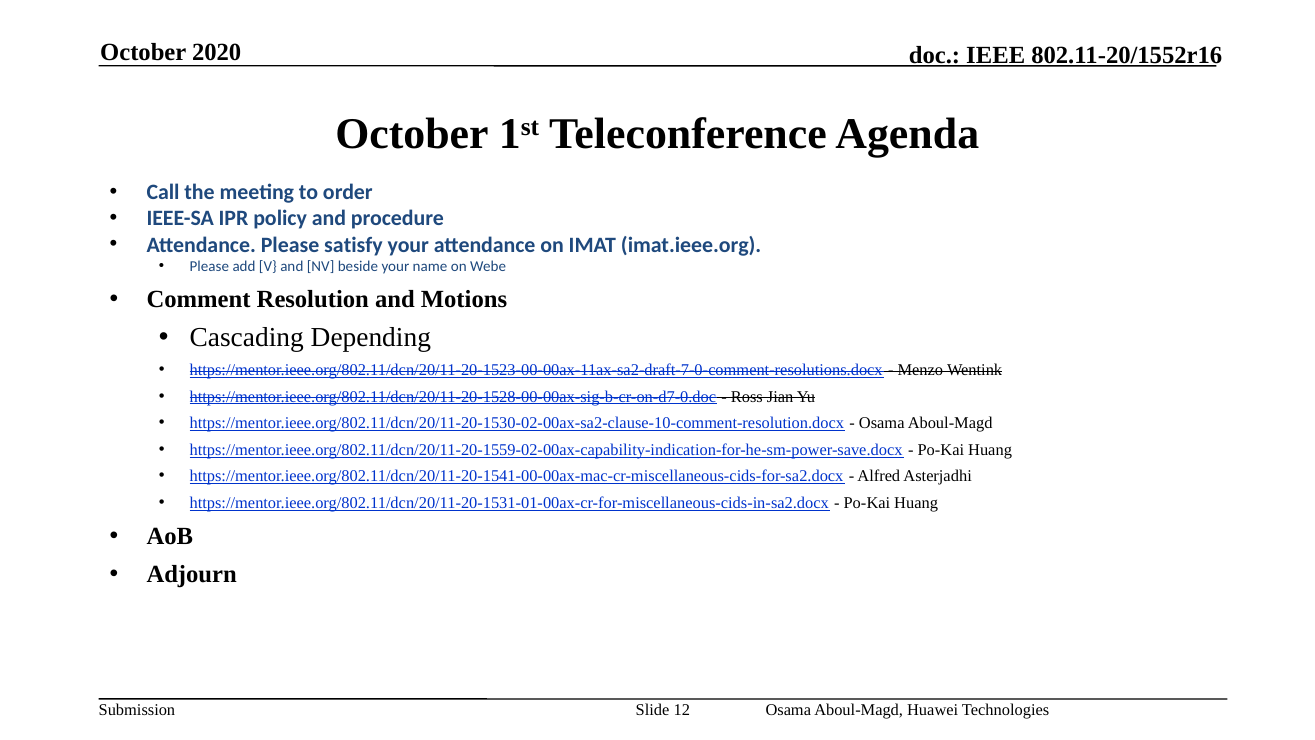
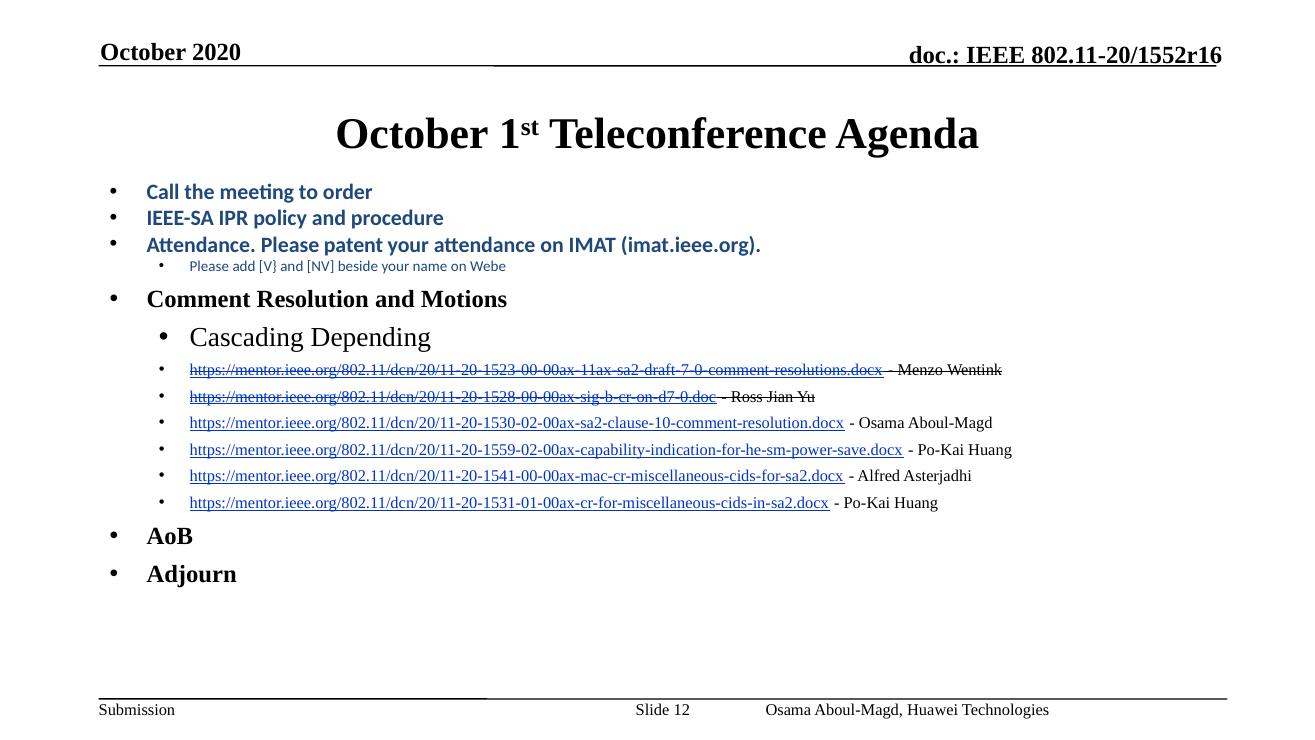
satisfy: satisfy -> patent
